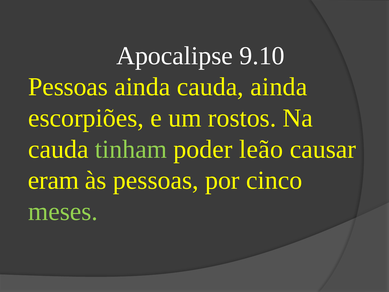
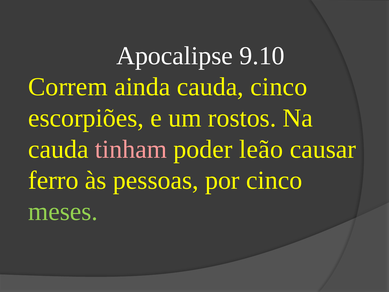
Pessoas at (68, 87): Pessoas -> Correm
cauda ainda: ainda -> cinco
tinham colour: light green -> pink
eram: eram -> ferro
